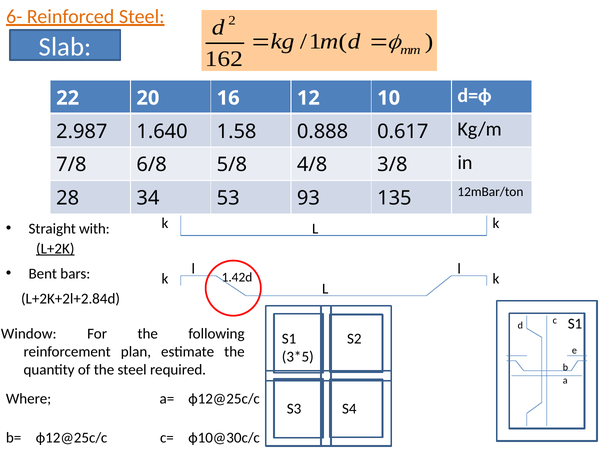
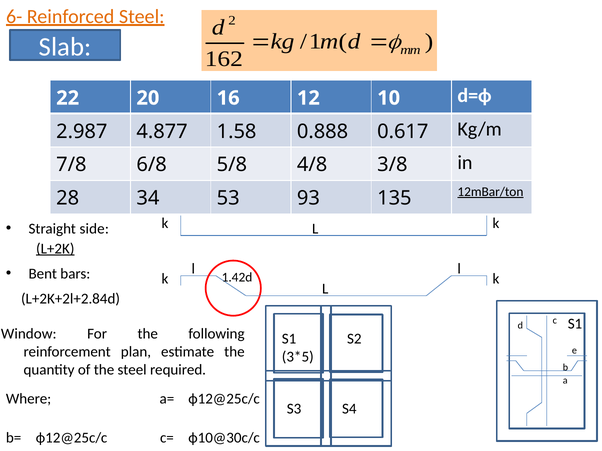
1.640: 1.640 -> 4.877
12mBar/ton underline: none -> present
with: with -> side
